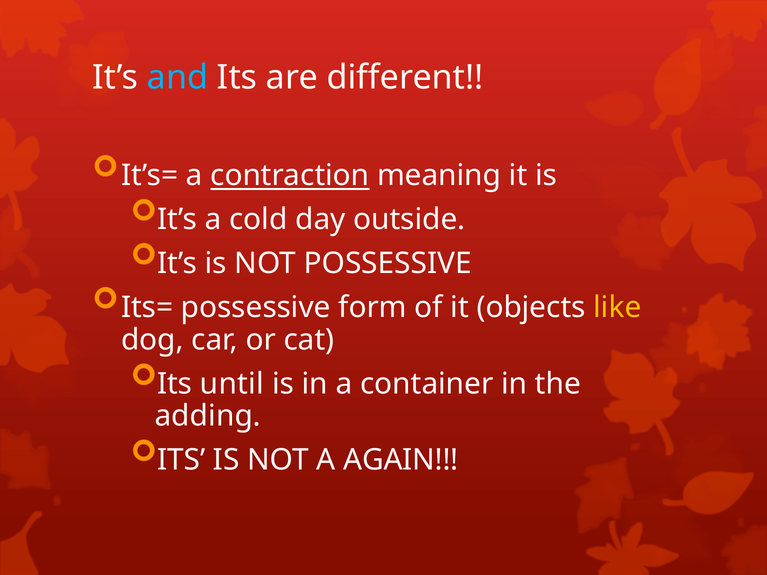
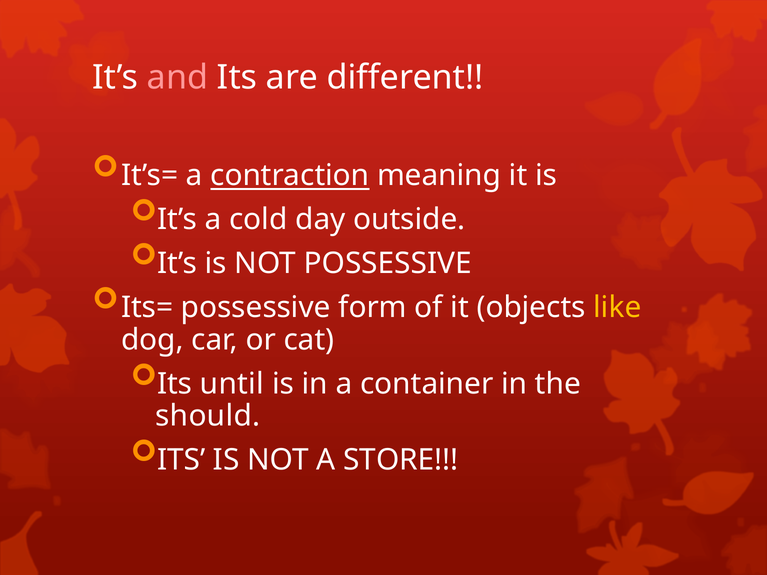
and colour: light blue -> pink
adding: adding -> should
AGAIN: AGAIN -> STORE
